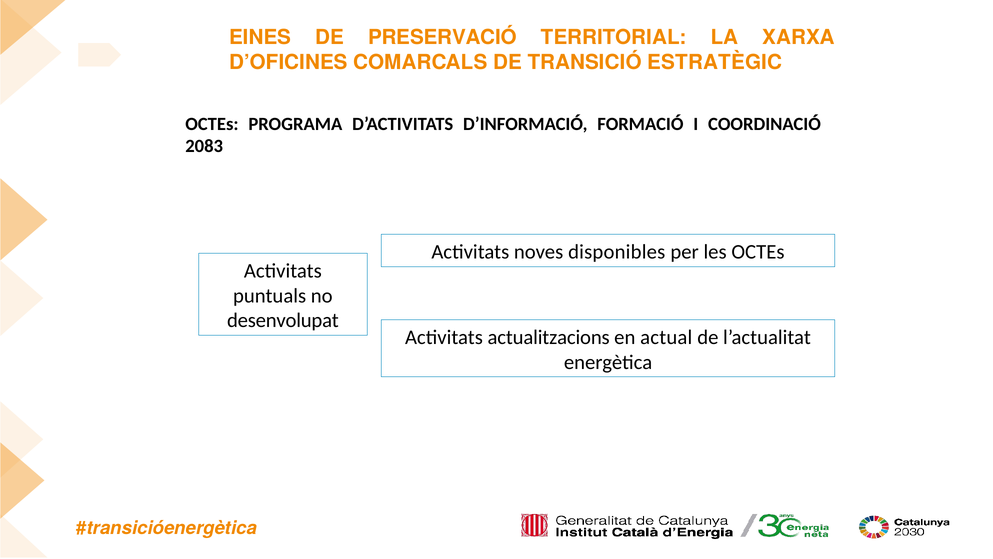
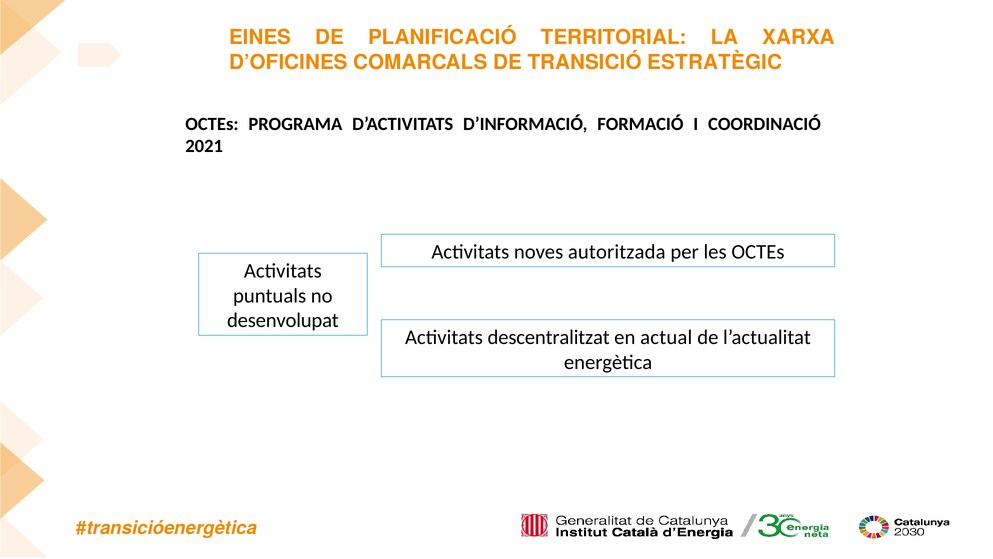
PRESERVACIÓ: PRESERVACIÓ -> PLANIFICACIÓ
2083: 2083 -> 2021
disponibles: disponibles -> autoritzada
actualitzacions: actualitzacions -> descentralitzat
